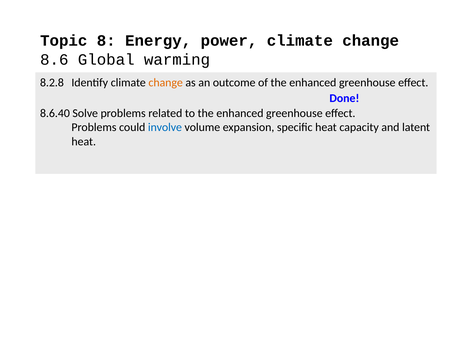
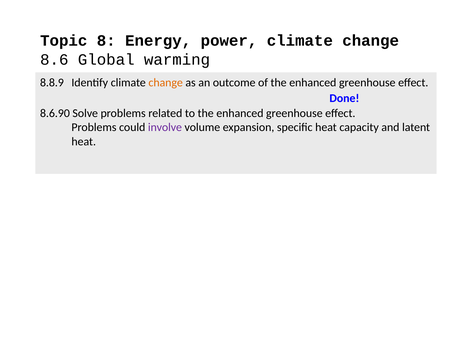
8.2.8: 8.2.8 -> 8.8.9
8.6.40: 8.6.40 -> 8.6.90
involve colour: blue -> purple
